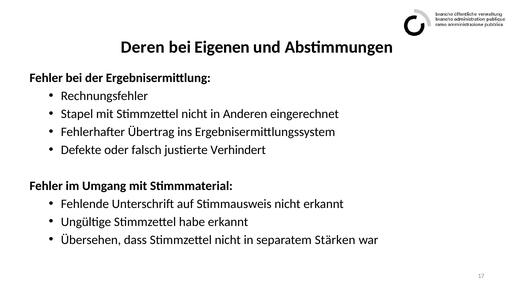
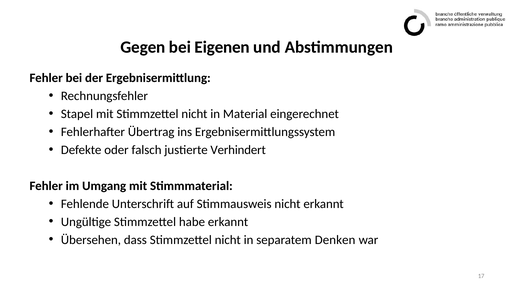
Deren: Deren -> Gegen
Anderen: Anderen -> Material
Stärken: Stärken -> Denken
